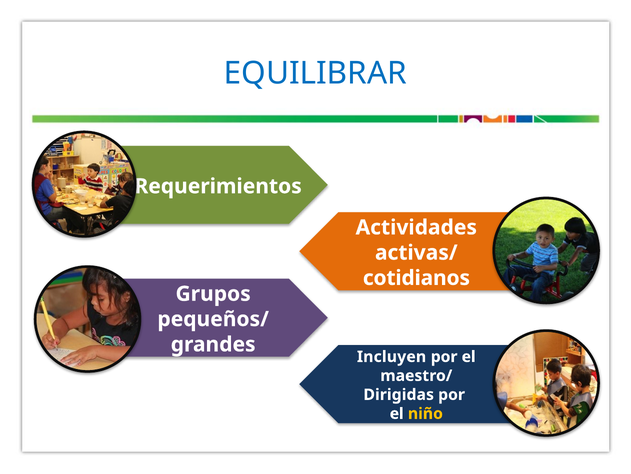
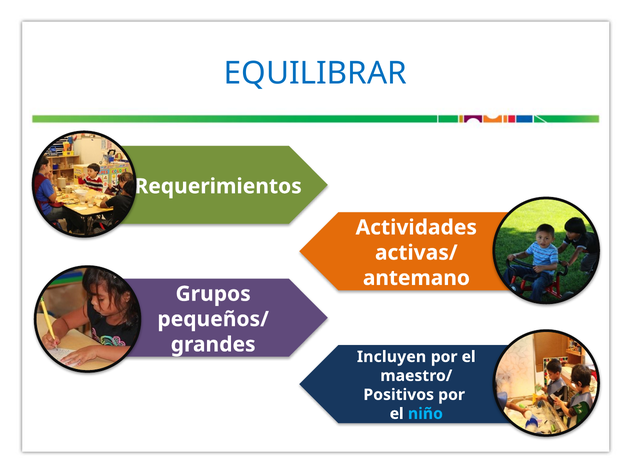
cotidianos: cotidianos -> antemano
Dirigidas: Dirigidas -> Positivos
niño colour: yellow -> light blue
